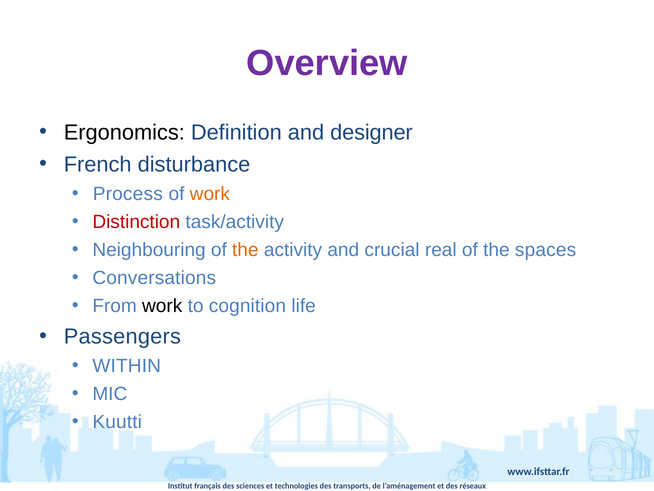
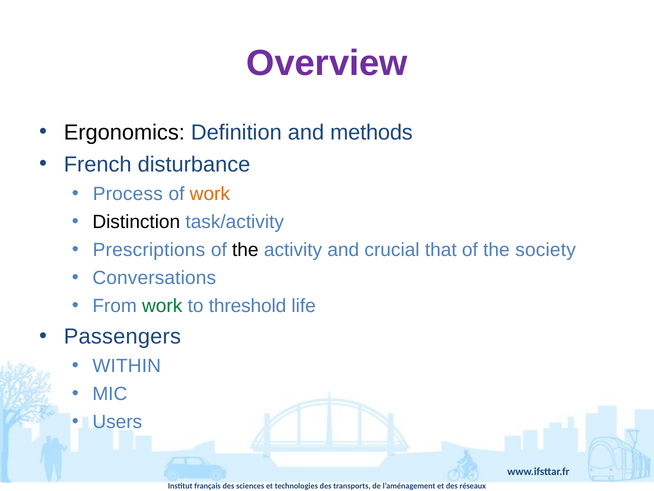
designer: designer -> methods
Distinction colour: red -> black
Neighbouring: Neighbouring -> Prescriptions
the at (245, 250) colour: orange -> black
real: real -> that
spaces: spaces -> society
work at (162, 306) colour: black -> green
cognition: cognition -> threshold
Kuutti: Kuutti -> Users
